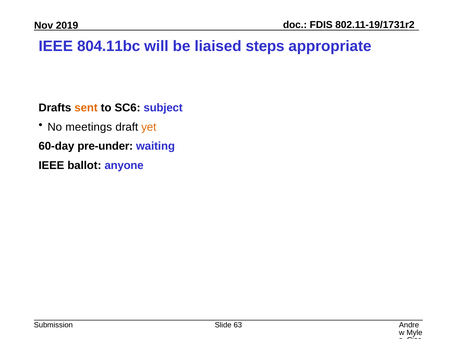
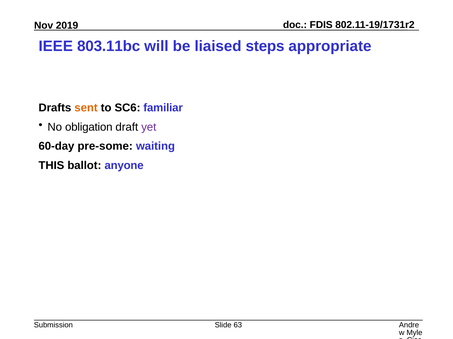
804.11bc: 804.11bc -> 803.11bc
subject: subject -> familiar
meetings: meetings -> obligation
yet colour: orange -> purple
pre-under: pre-under -> pre-some
IEEE at (51, 166): IEEE -> THIS
